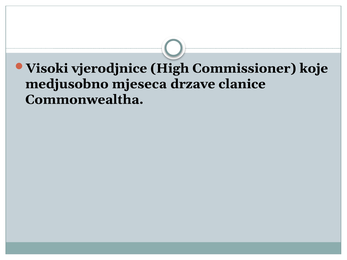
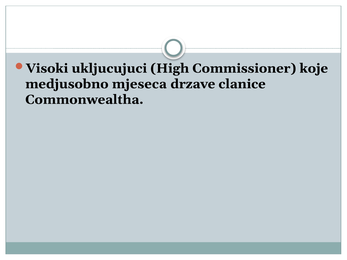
vjerodjnice: vjerodjnice -> ukljucujuci
